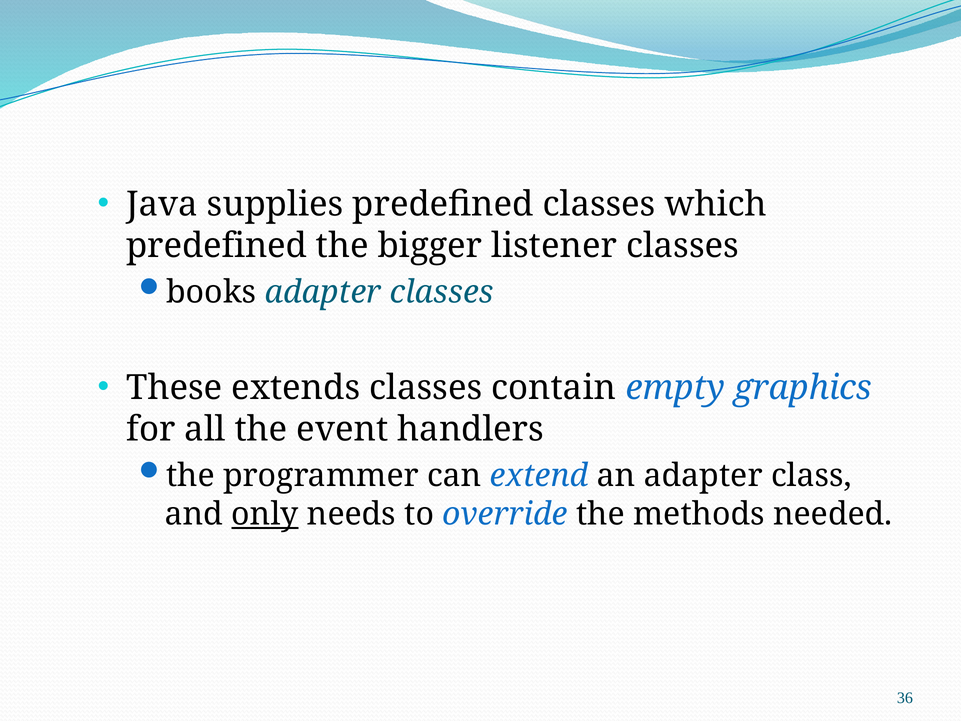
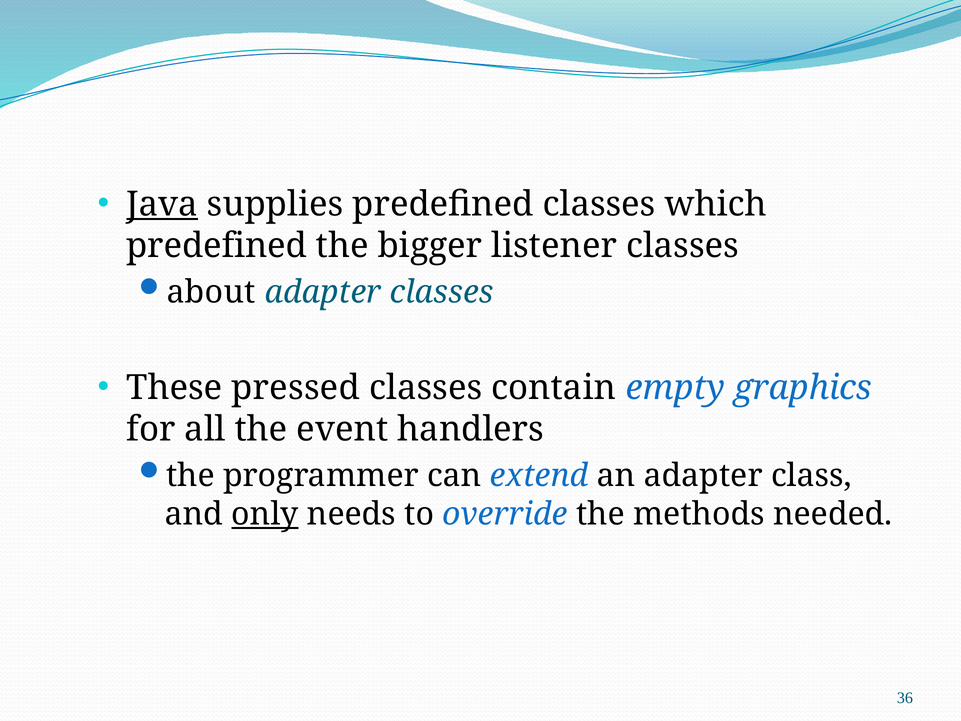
Java underline: none -> present
books: books -> about
extends: extends -> pressed
